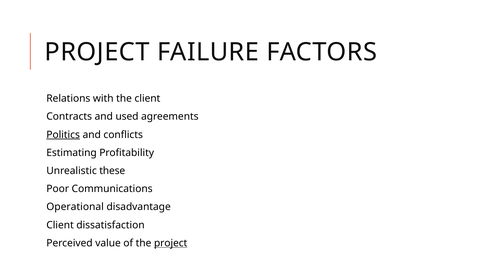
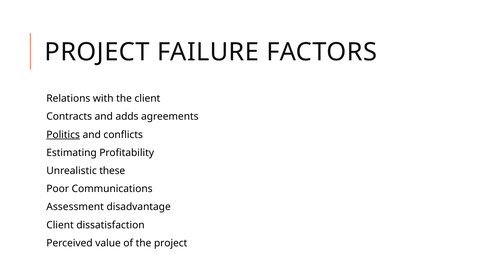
used: used -> adds
Operational: Operational -> Assessment
project at (171, 243) underline: present -> none
